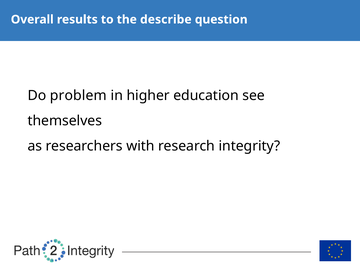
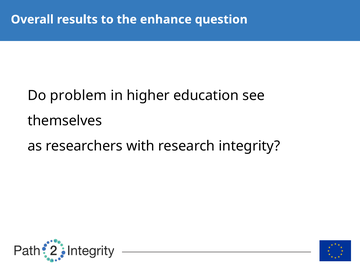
describe: describe -> enhance
